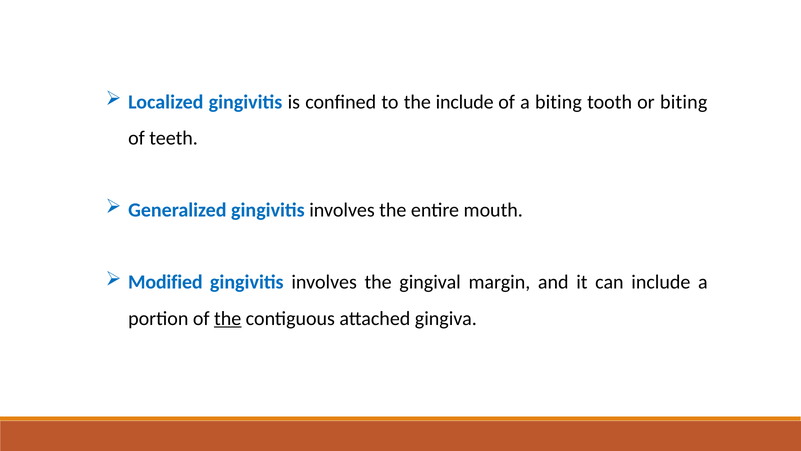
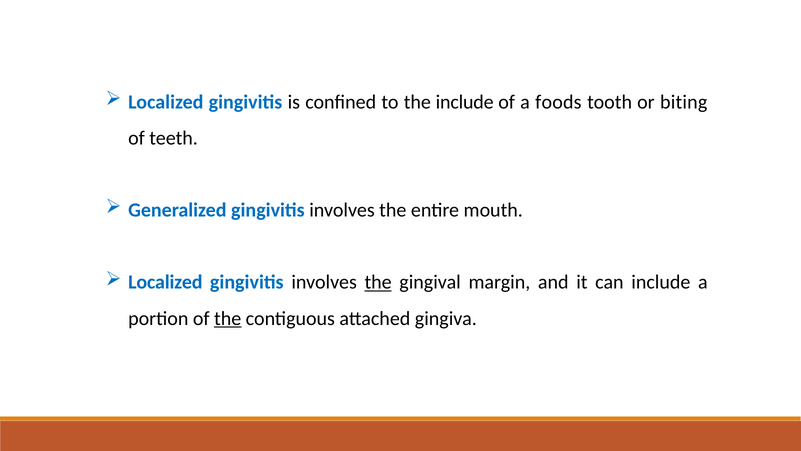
a biting: biting -> foods
Modified at (165, 282): Modified -> Localized
the at (378, 282) underline: none -> present
